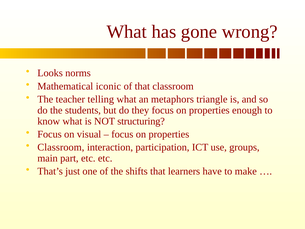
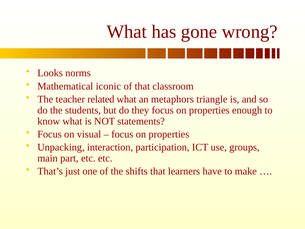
telling: telling -> related
structuring: structuring -> statements
Classroom at (61, 147): Classroom -> Unpacking
